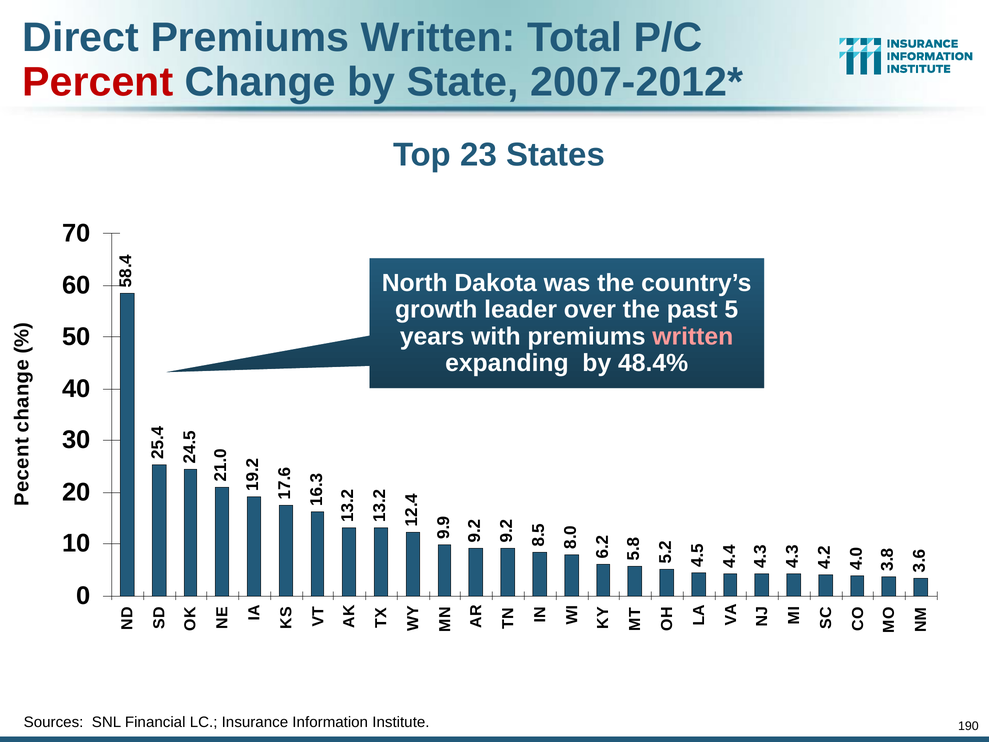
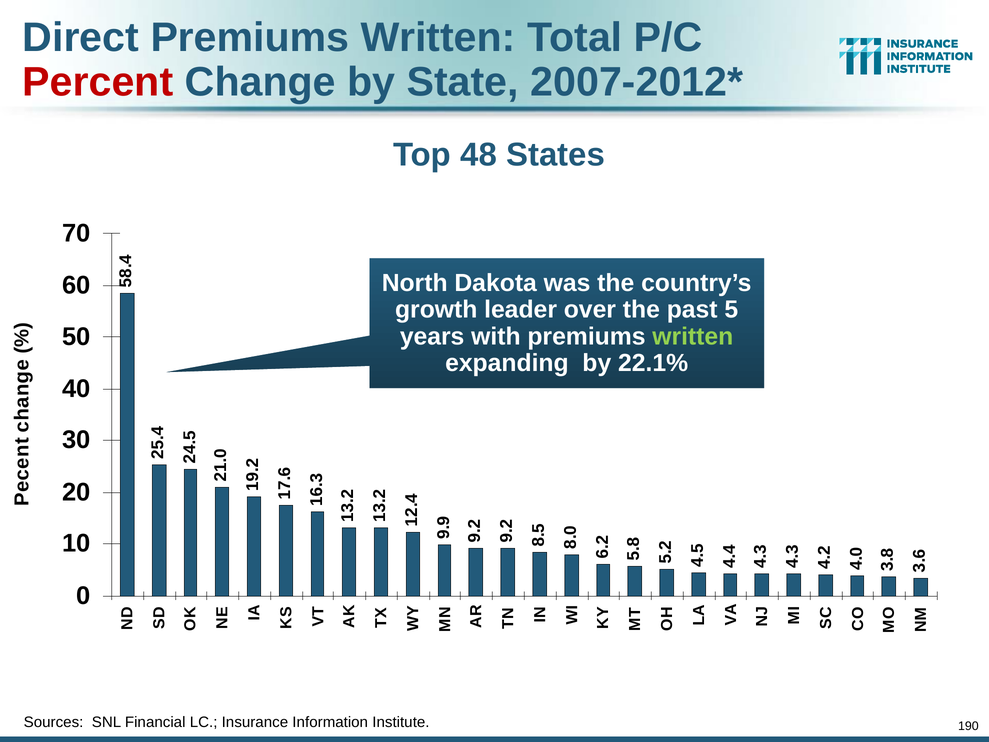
23: 23 -> 48
written at (693, 336) colour: pink -> light green
48.4%: 48.4% -> 22.1%
